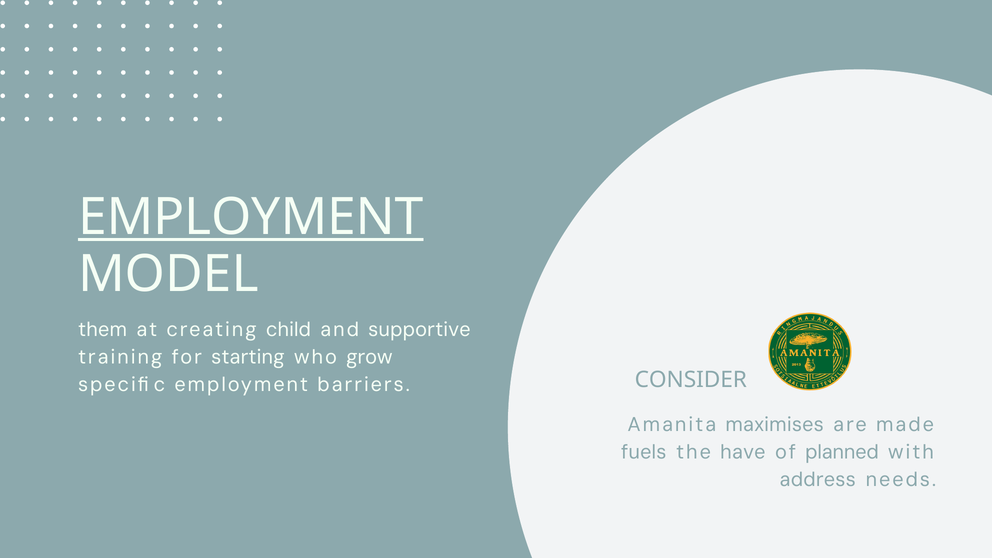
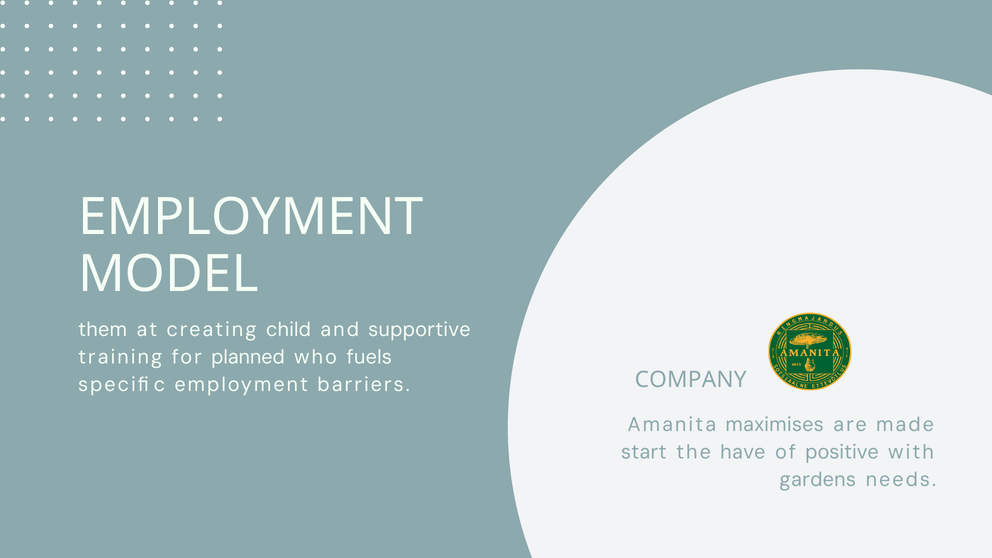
EMPLOYMENT at (251, 217) underline: present -> none
starting: starting -> planned
grow: grow -> fuels
CONSIDER: CONSIDER -> COMPANY
fuels: fuels -> start
planned: planned -> positive
address: address -> gardens
